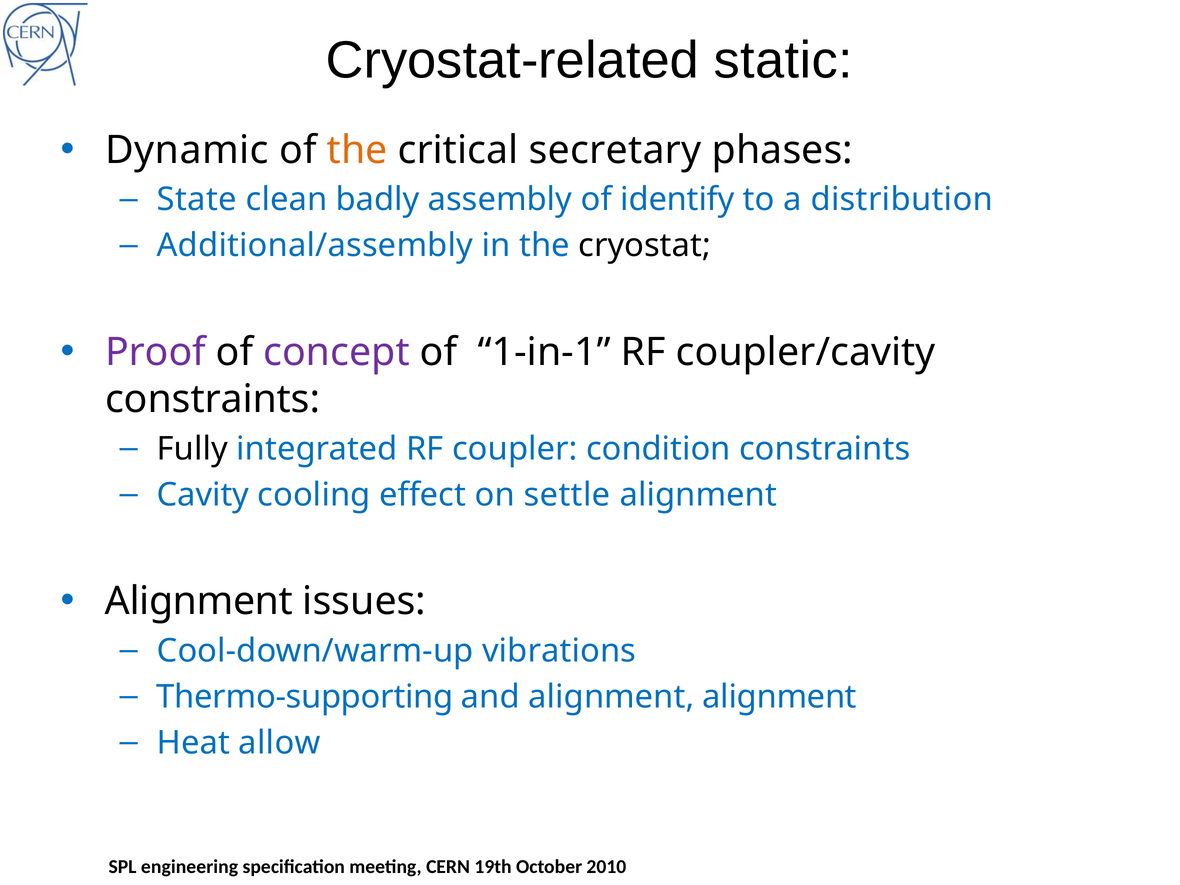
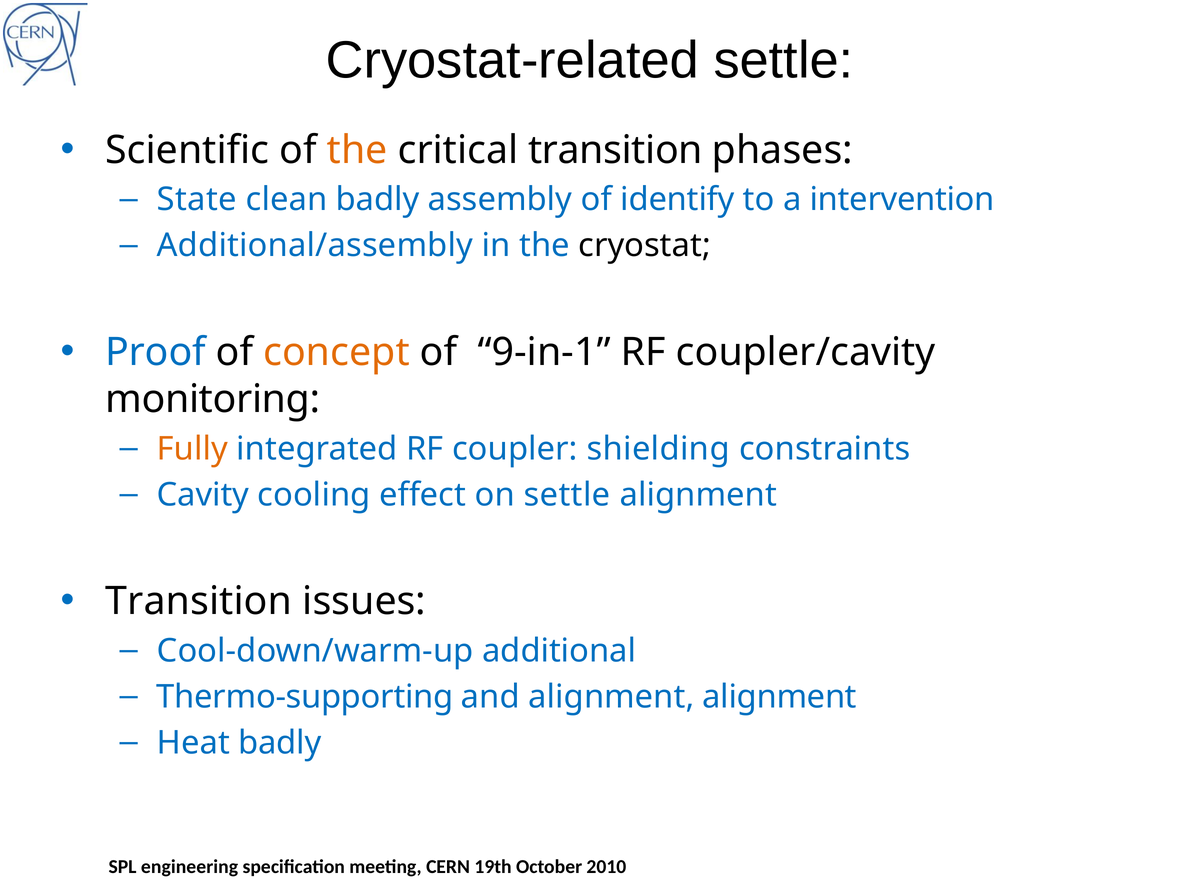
Cryostat-related static: static -> settle
Dynamic: Dynamic -> Scientific
critical secretary: secretary -> transition
distribution: distribution -> intervention
Proof colour: purple -> blue
concept colour: purple -> orange
1-in-1: 1-in-1 -> 9-in-1
constraints at (213, 399): constraints -> monitoring
Fully colour: black -> orange
condition: condition -> shielding
Alignment at (199, 601): Alignment -> Transition
vibrations: vibrations -> additional
Heat allow: allow -> badly
